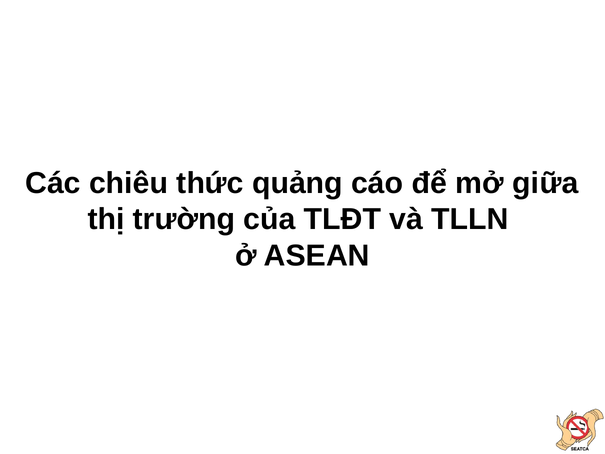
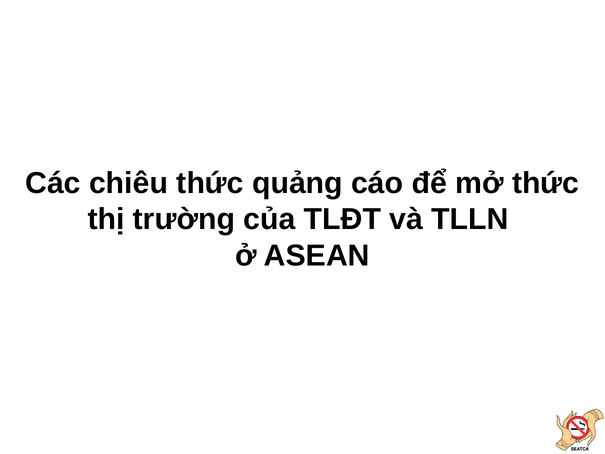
mở giữa: giữa -> thức
